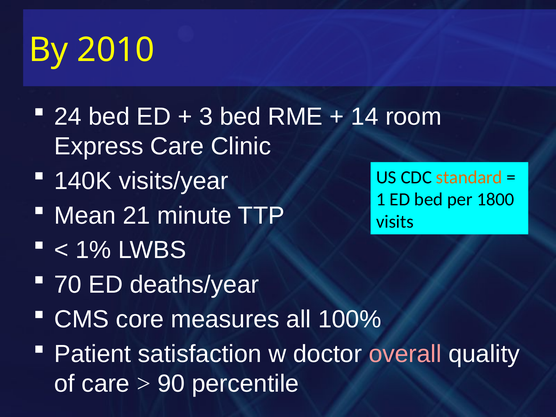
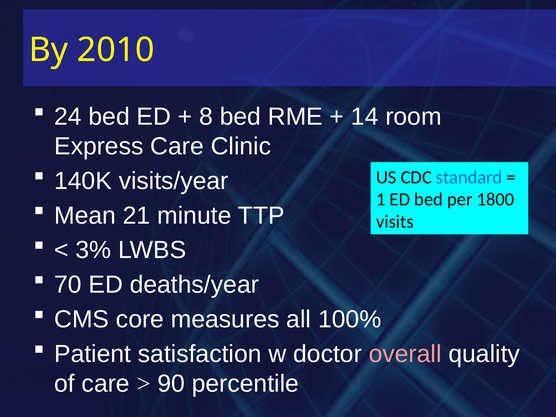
3: 3 -> 8
standard colour: orange -> blue
1%: 1% -> 3%
